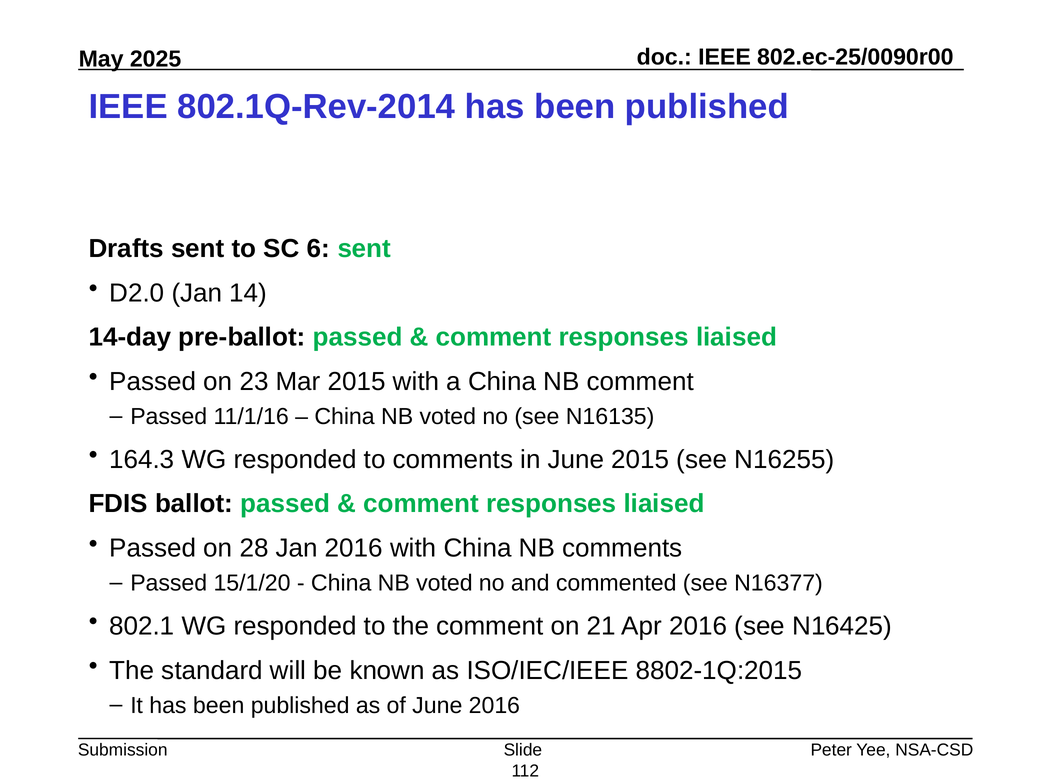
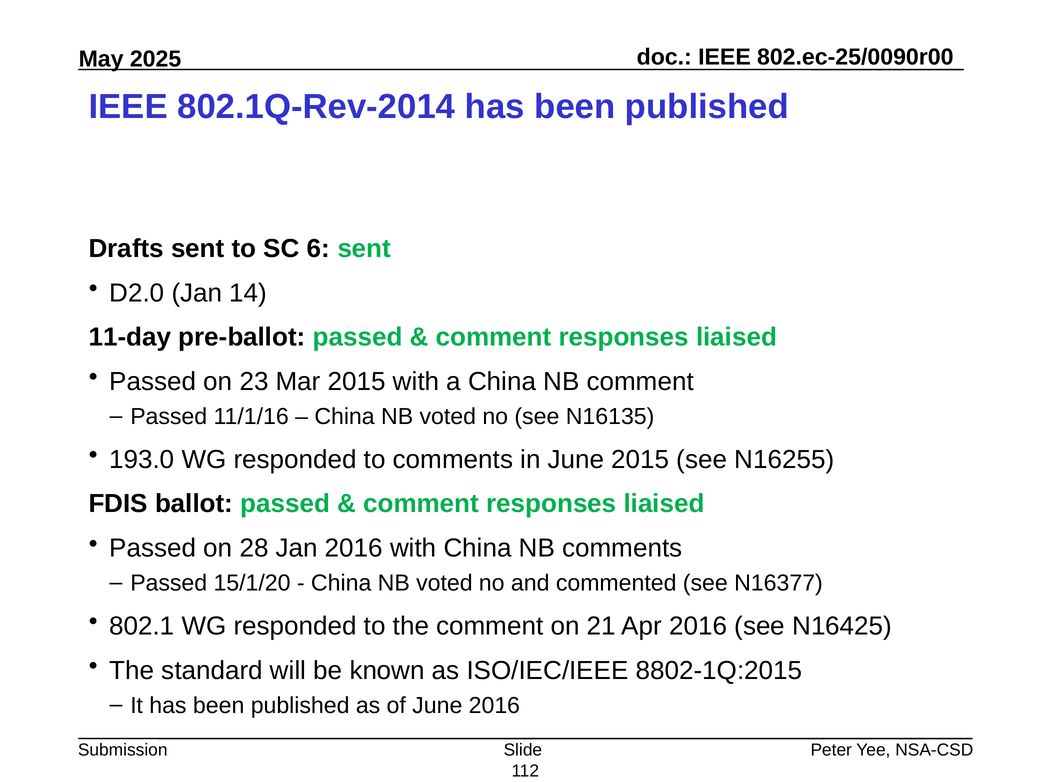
14-day: 14-day -> 11-day
164.3: 164.3 -> 193.0
